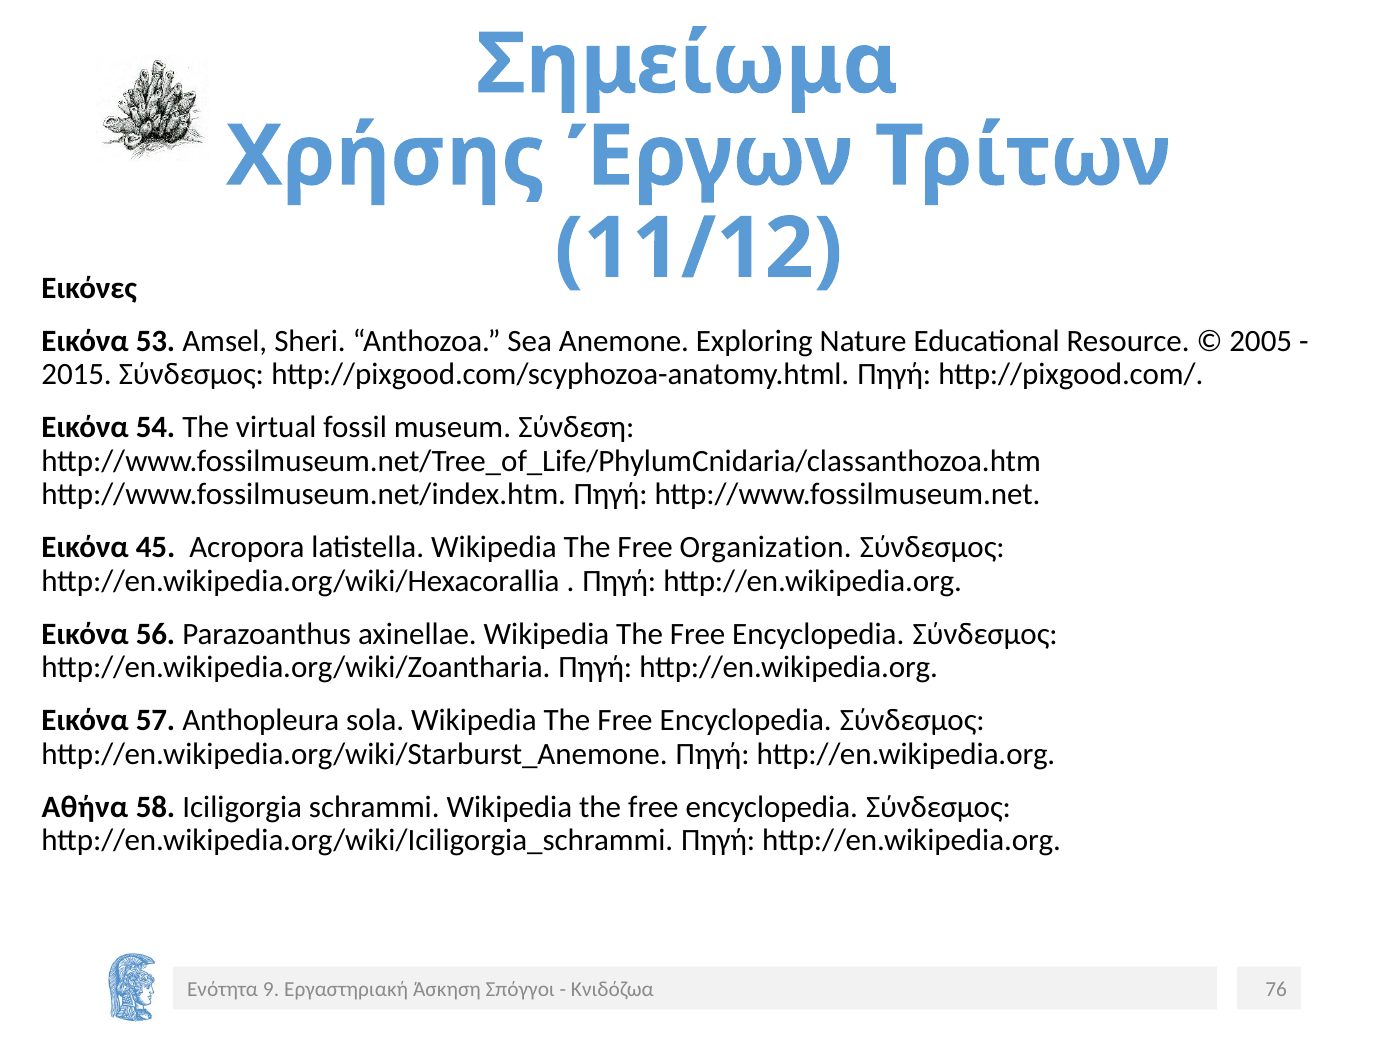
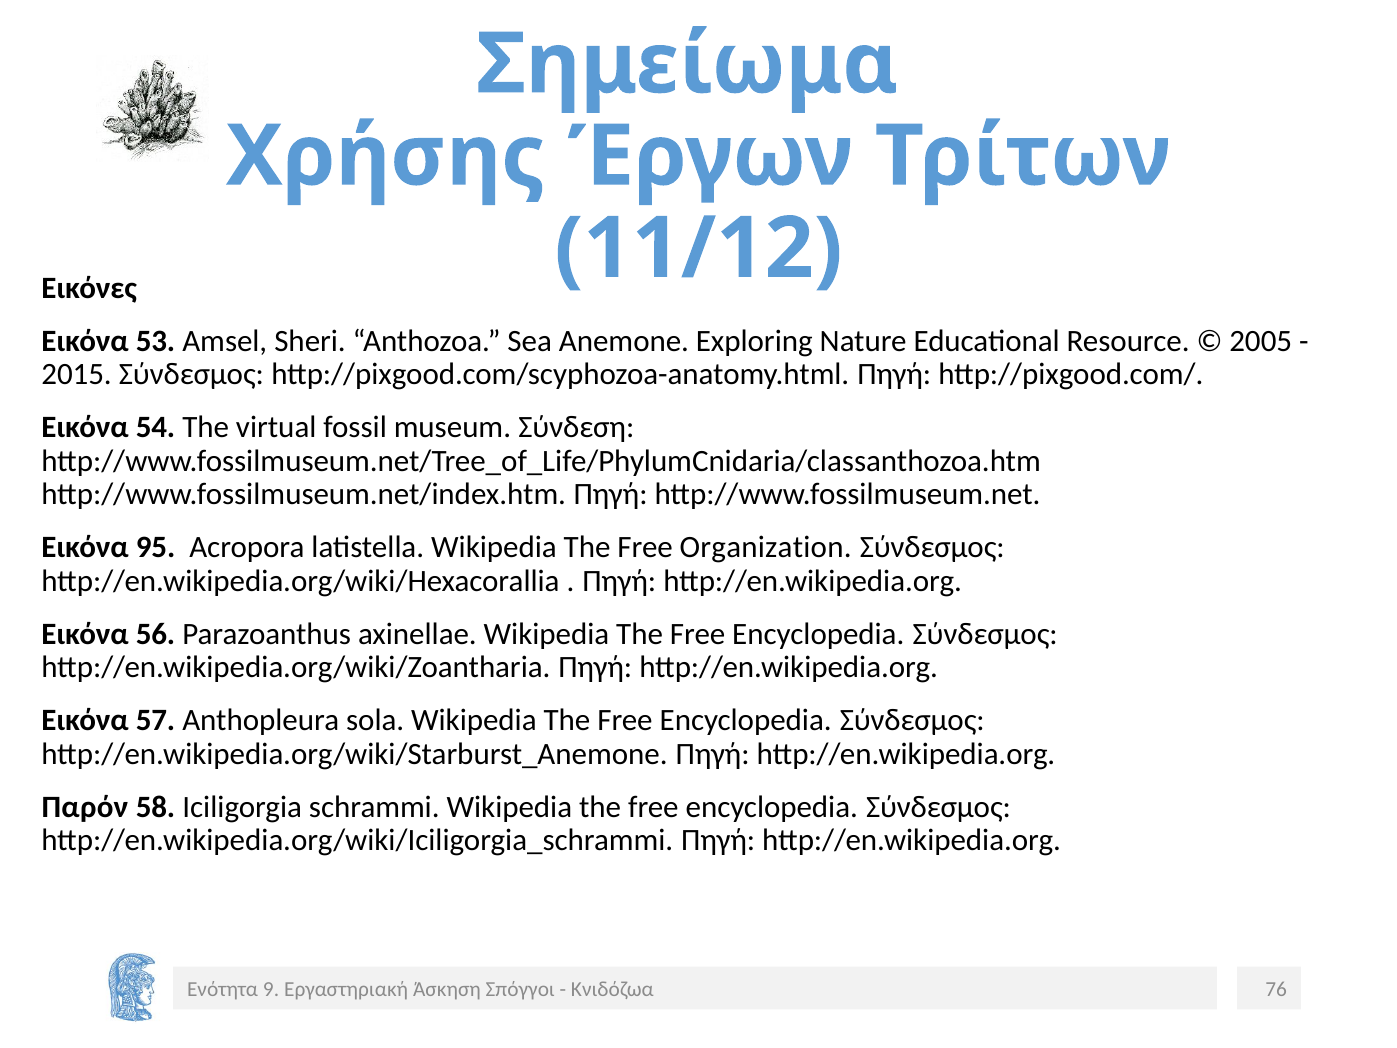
45: 45 -> 95
Αθήνα: Αθήνα -> Παρόν
